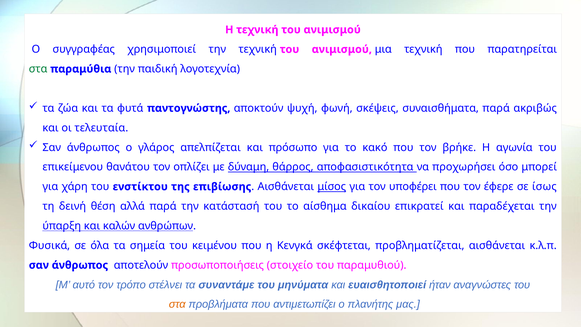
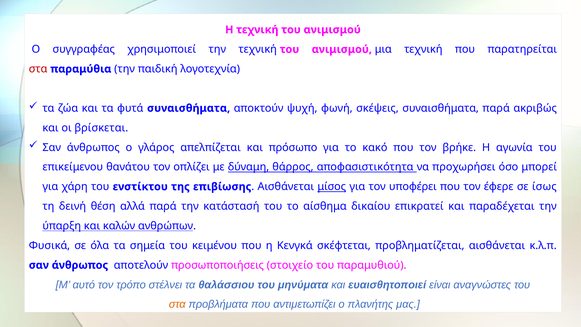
στα at (38, 69) colour: green -> red
φυτά παντογνώστης: παντογνώστης -> συναισθήματα
τελευταία: τελευταία -> βρίσκεται
συναντάμε: συναντάμε -> θαλάσσιου
ήταν: ήταν -> είναι
